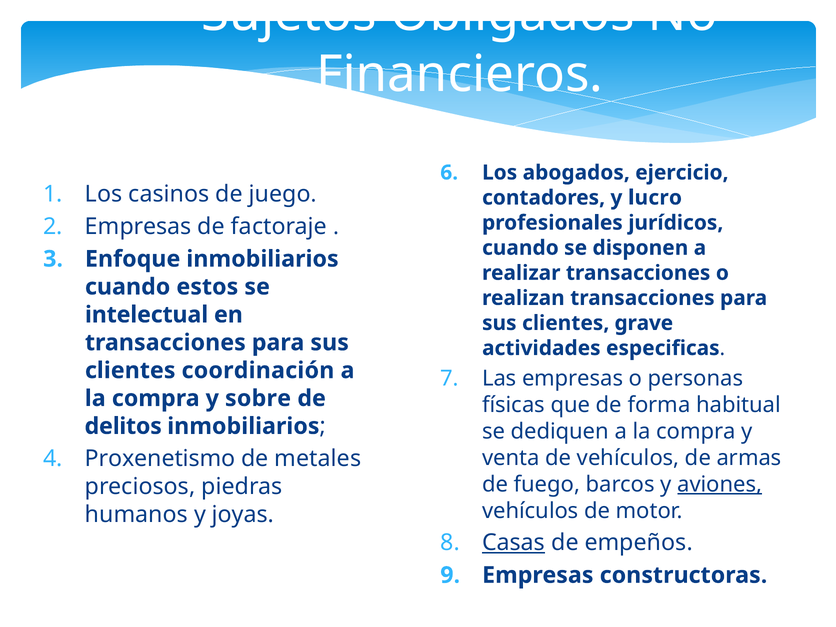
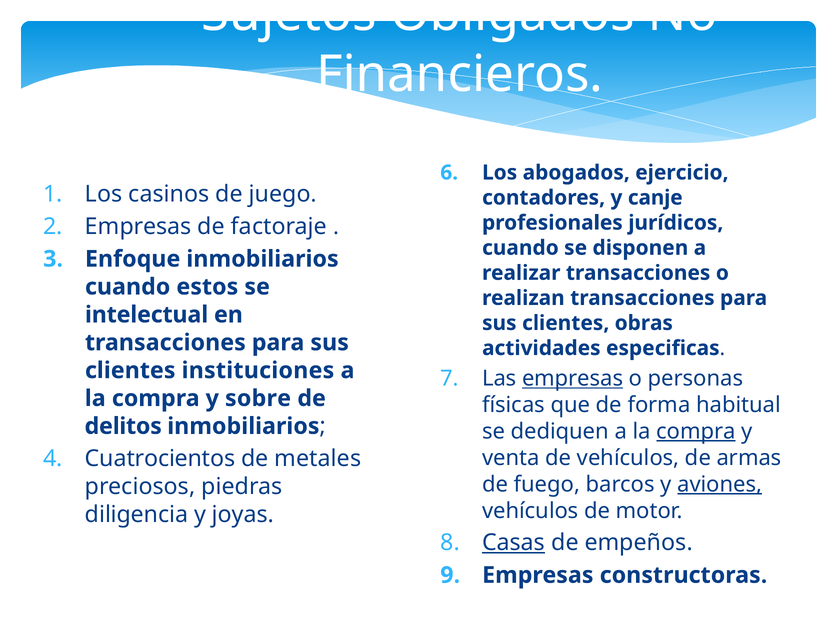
lucro: lucro -> canje
grave: grave -> obras
coordinación: coordinación -> instituciones
empresas at (573, 378) underline: none -> present
compra at (696, 431) underline: none -> present
Proxenetismo: Proxenetismo -> Cuatrocientos
humanos: humanos -> diligencia
